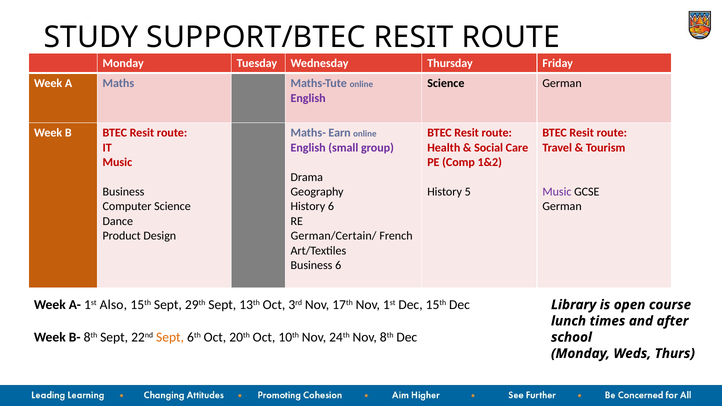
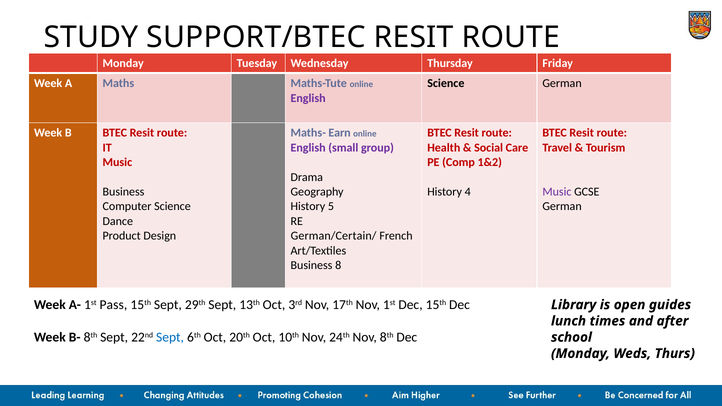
5: 5 -> 4
History 6: 6 -> 5
Business 6: 6 -> 8
Also: Also -> Pass
course: course -> guides
Sept at (170, 337) colour: orange -> blue
